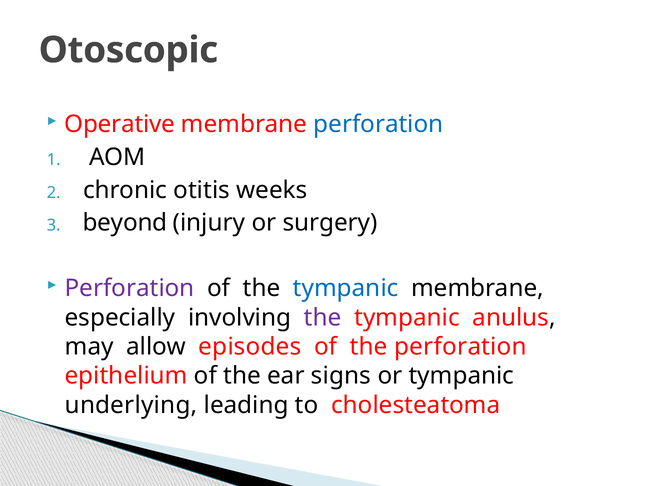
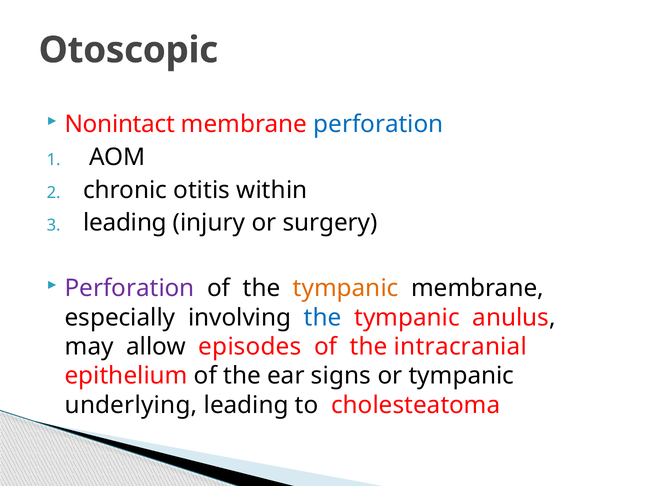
Operative: Operative -> Nonintact
weeks: weeks -> within
beyond at (125, 223): beyond -> leading
tympanic at (346, 289) colour: blue -> orange
the at (323, 318) colour: purple -> blue
the perforation: perforation -> intracranial
